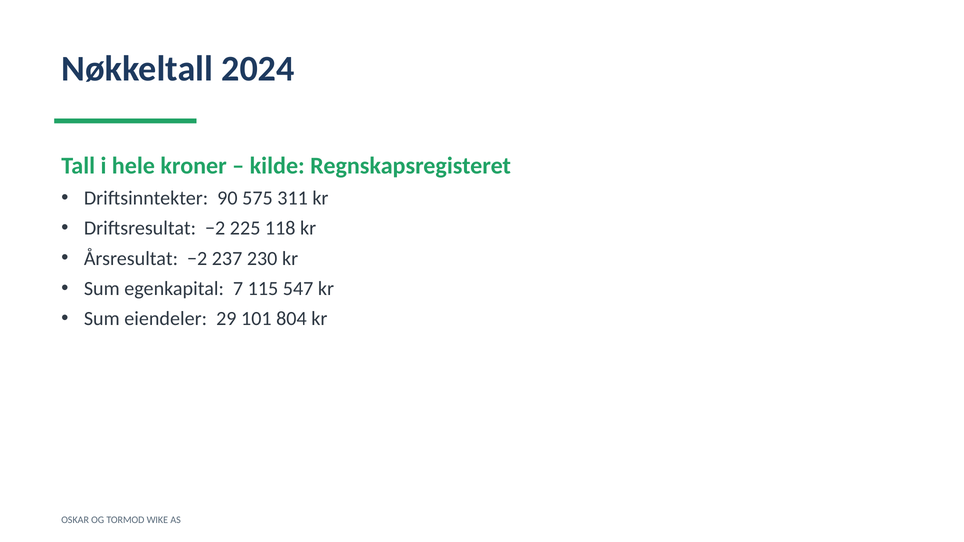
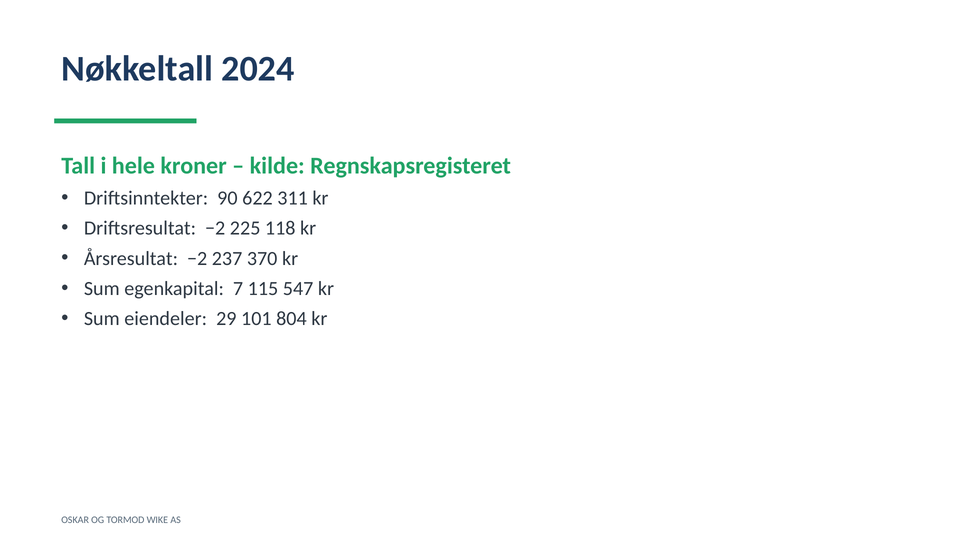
575: 575 -> 622
230: 230 -> 370
